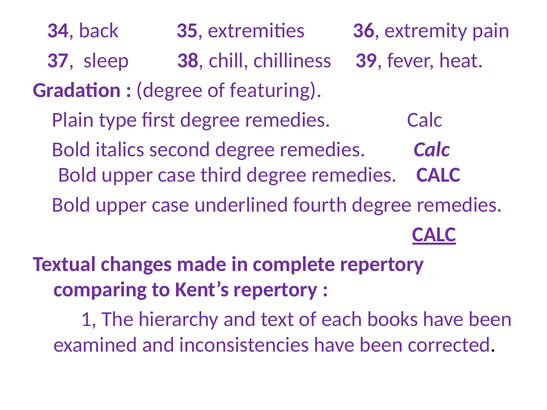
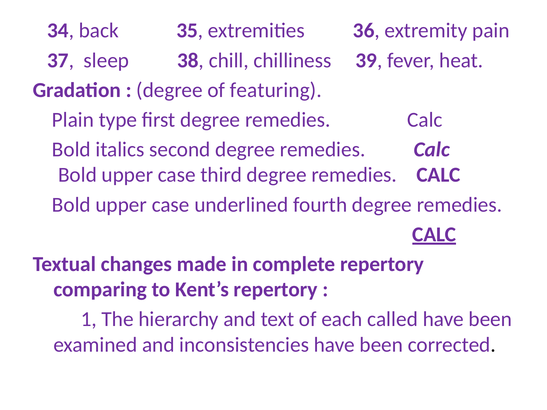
books: books -> called
